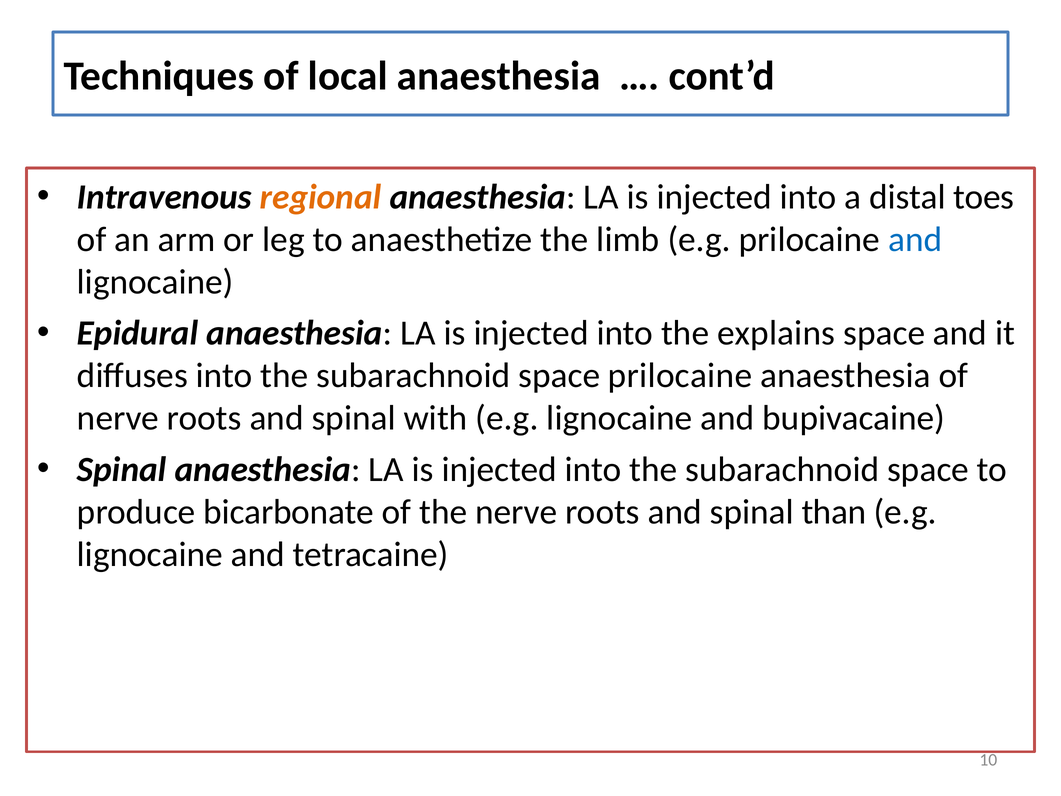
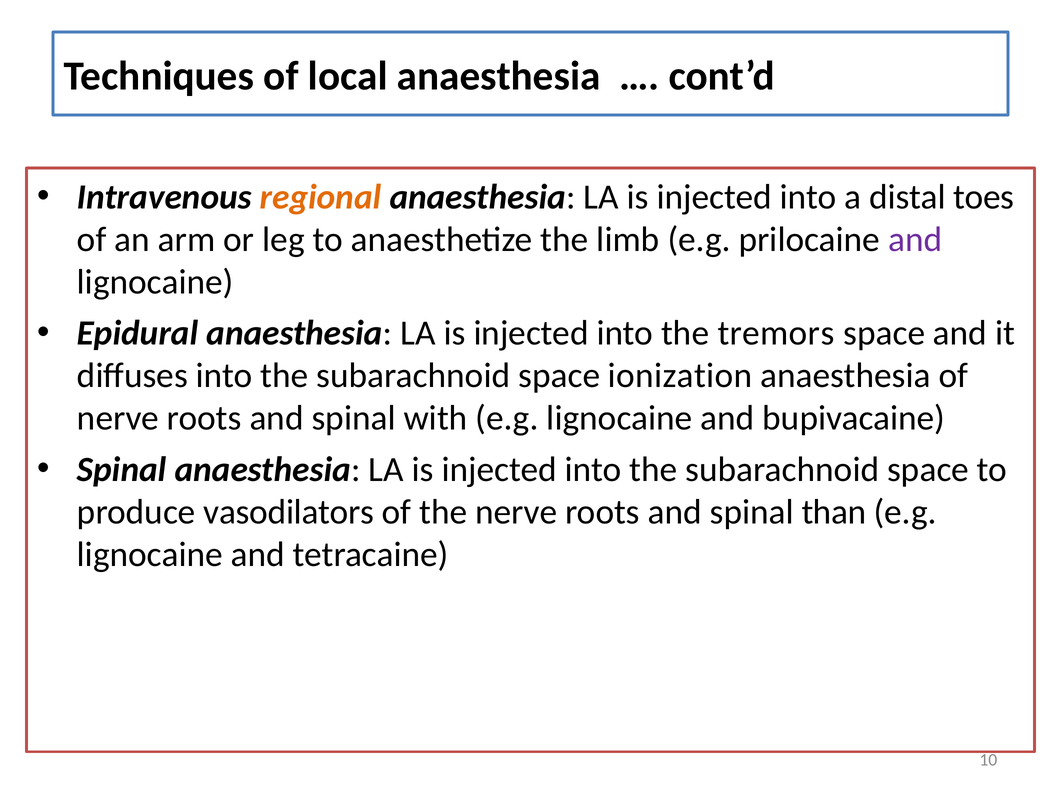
and at (915, 239) colour: blue -> purple
explains: explains -> tremors
space prilocaine: prilocaine -> ionization
bicarbonate: bicarbonate -> vasodilators
